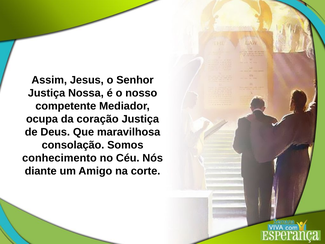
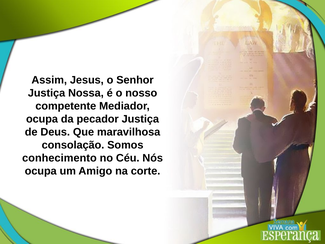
coração: coração -> pecador
diante at (41, 171): diante -> ocupa
